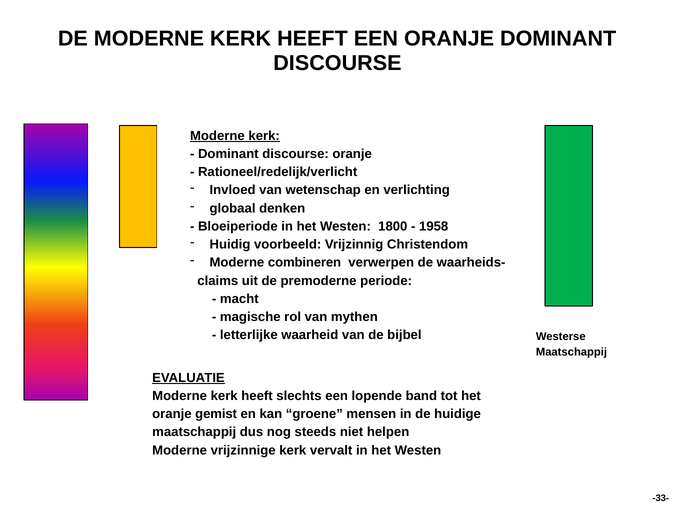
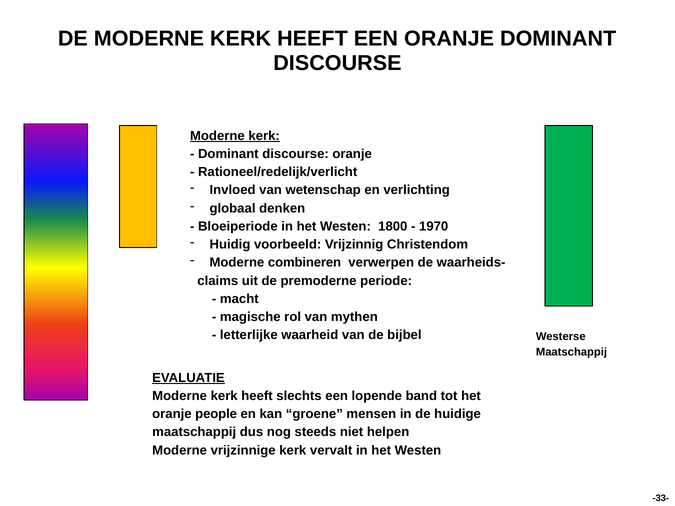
1958: 1958 -> 1970
gemist: gemist -> people
